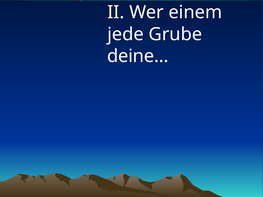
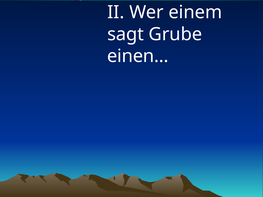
jede: jede -> sagt
deine…: deine… -> einen…
